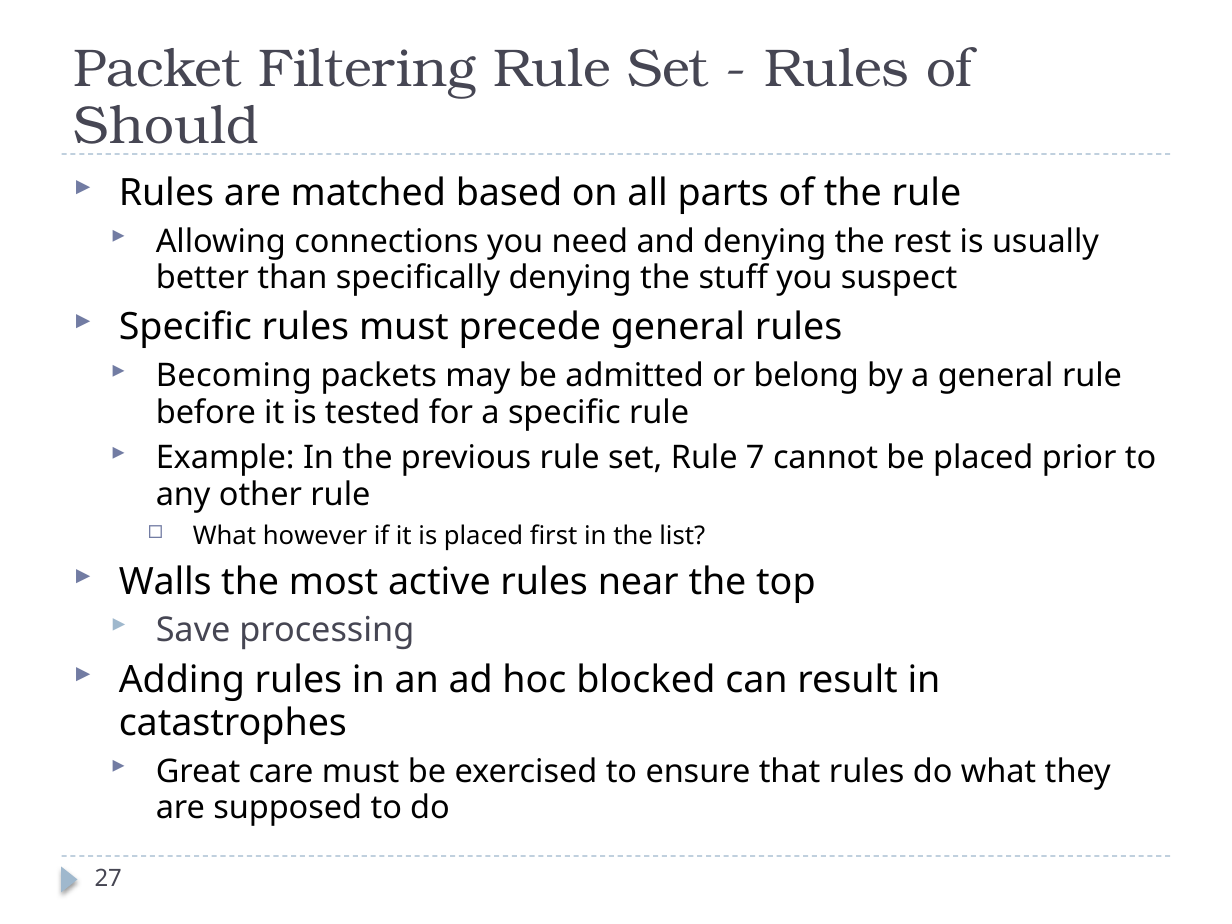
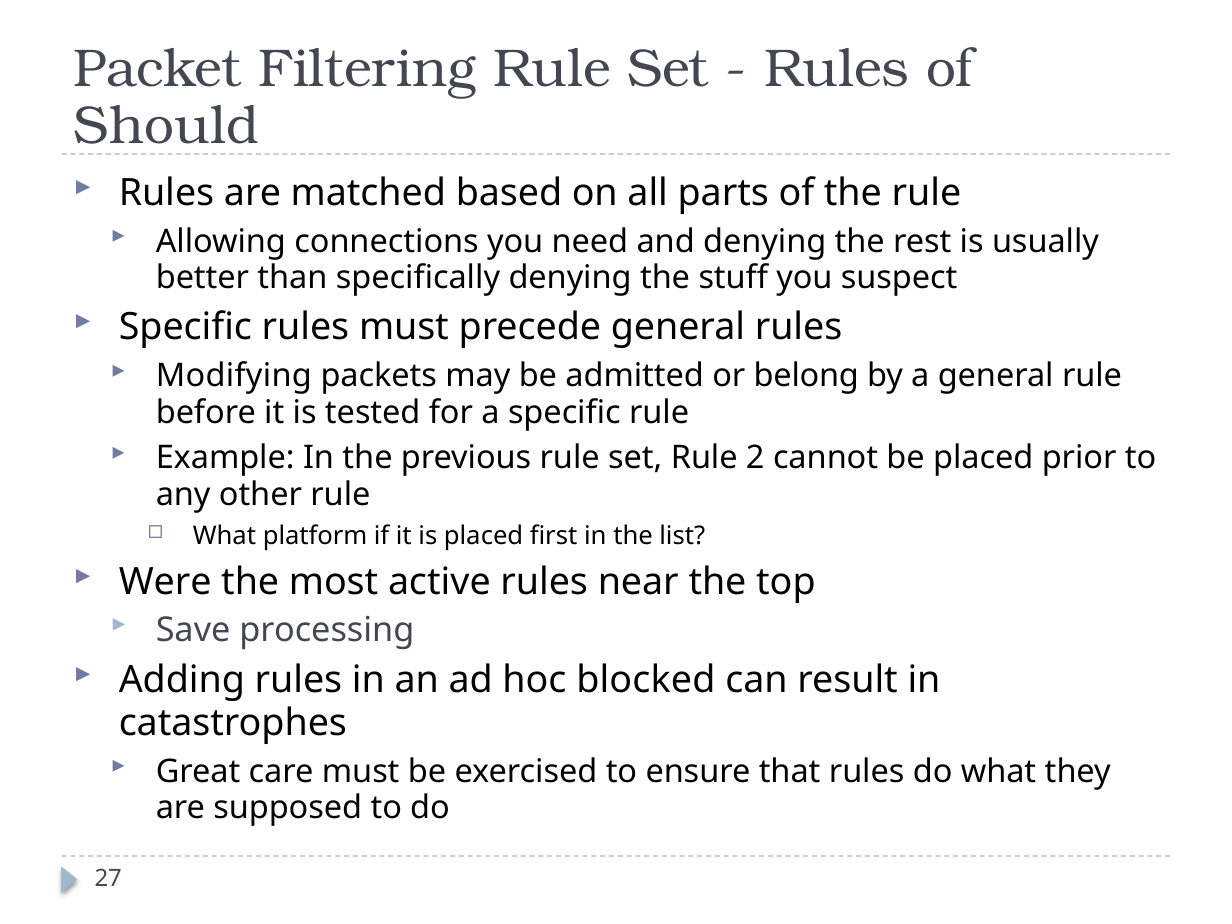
Becoming: Becoming -> Modifying
7: 7 -> 2
however: however -> platform
Walls: Walls -> Were
